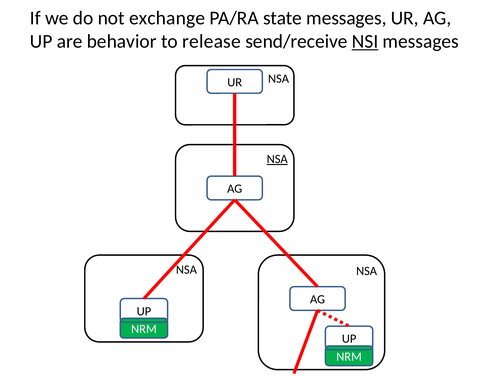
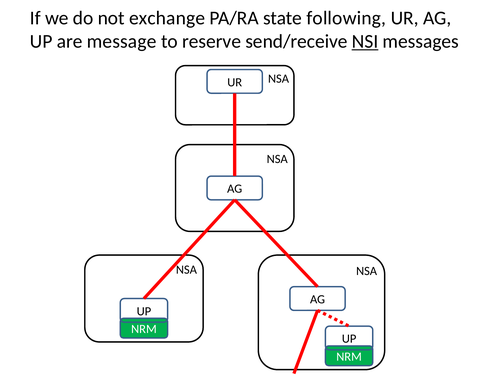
state messages: messages -> following
behavior: behavior -> message
release: release -> reserve
NSA at (277, 159) underline: present -> none
